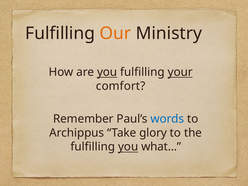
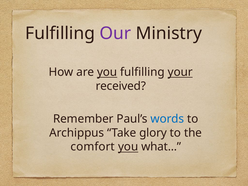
Our colour: orange -> purple
comfort: comfort -> received
fulfilling at (93, 147): fulfilling -> comfort
